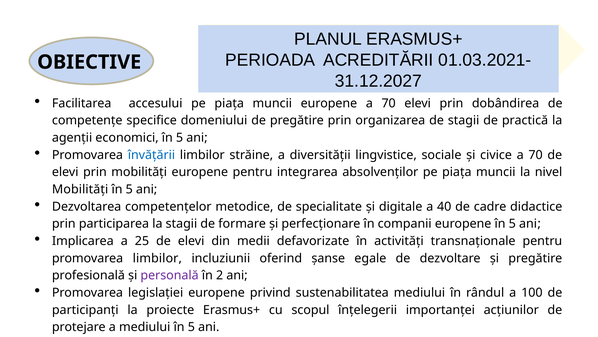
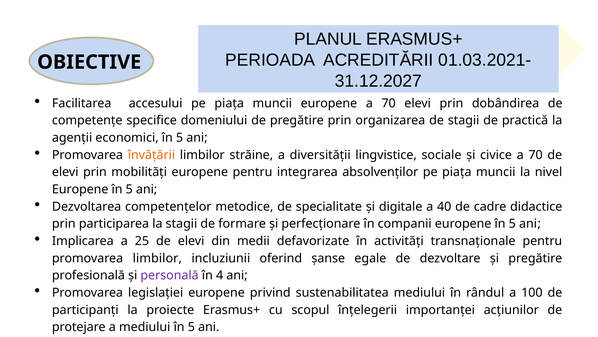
învățării colour: blue -> orange
Mobilități at (80, 189): Mobilități -> Europene
2: 2 -> 4
